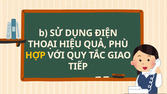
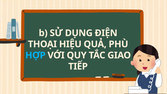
HỢP colour: yellow -> light blue
